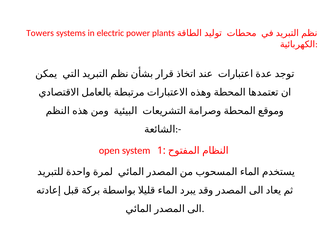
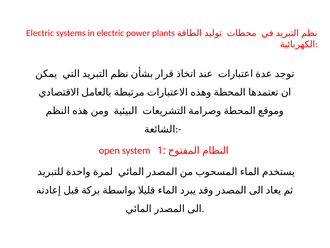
Towers at (40, 33): Towers -> Electric
